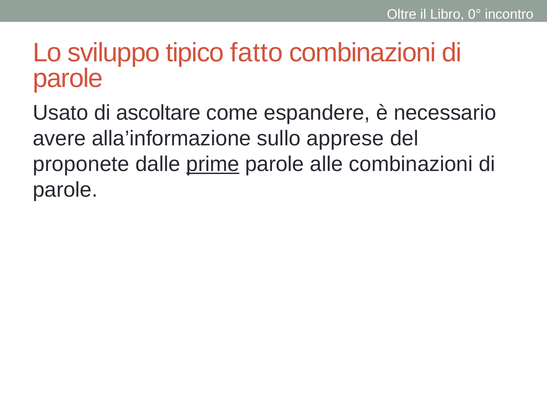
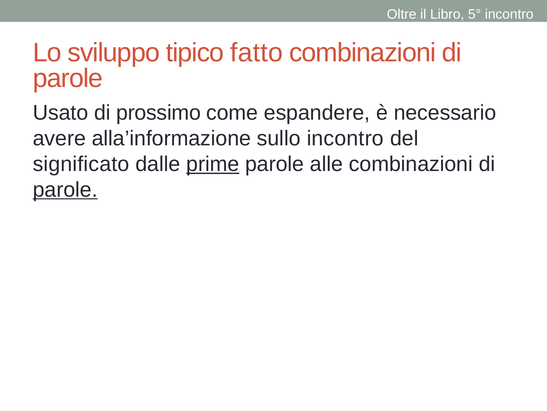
0°: 0° -> 5°
ascoltare: ascoltare -> prossimo
sullo apprese: apprese -> incontro
proponete: proponete -> significato
parole at (65, 189) underline: none -> present
